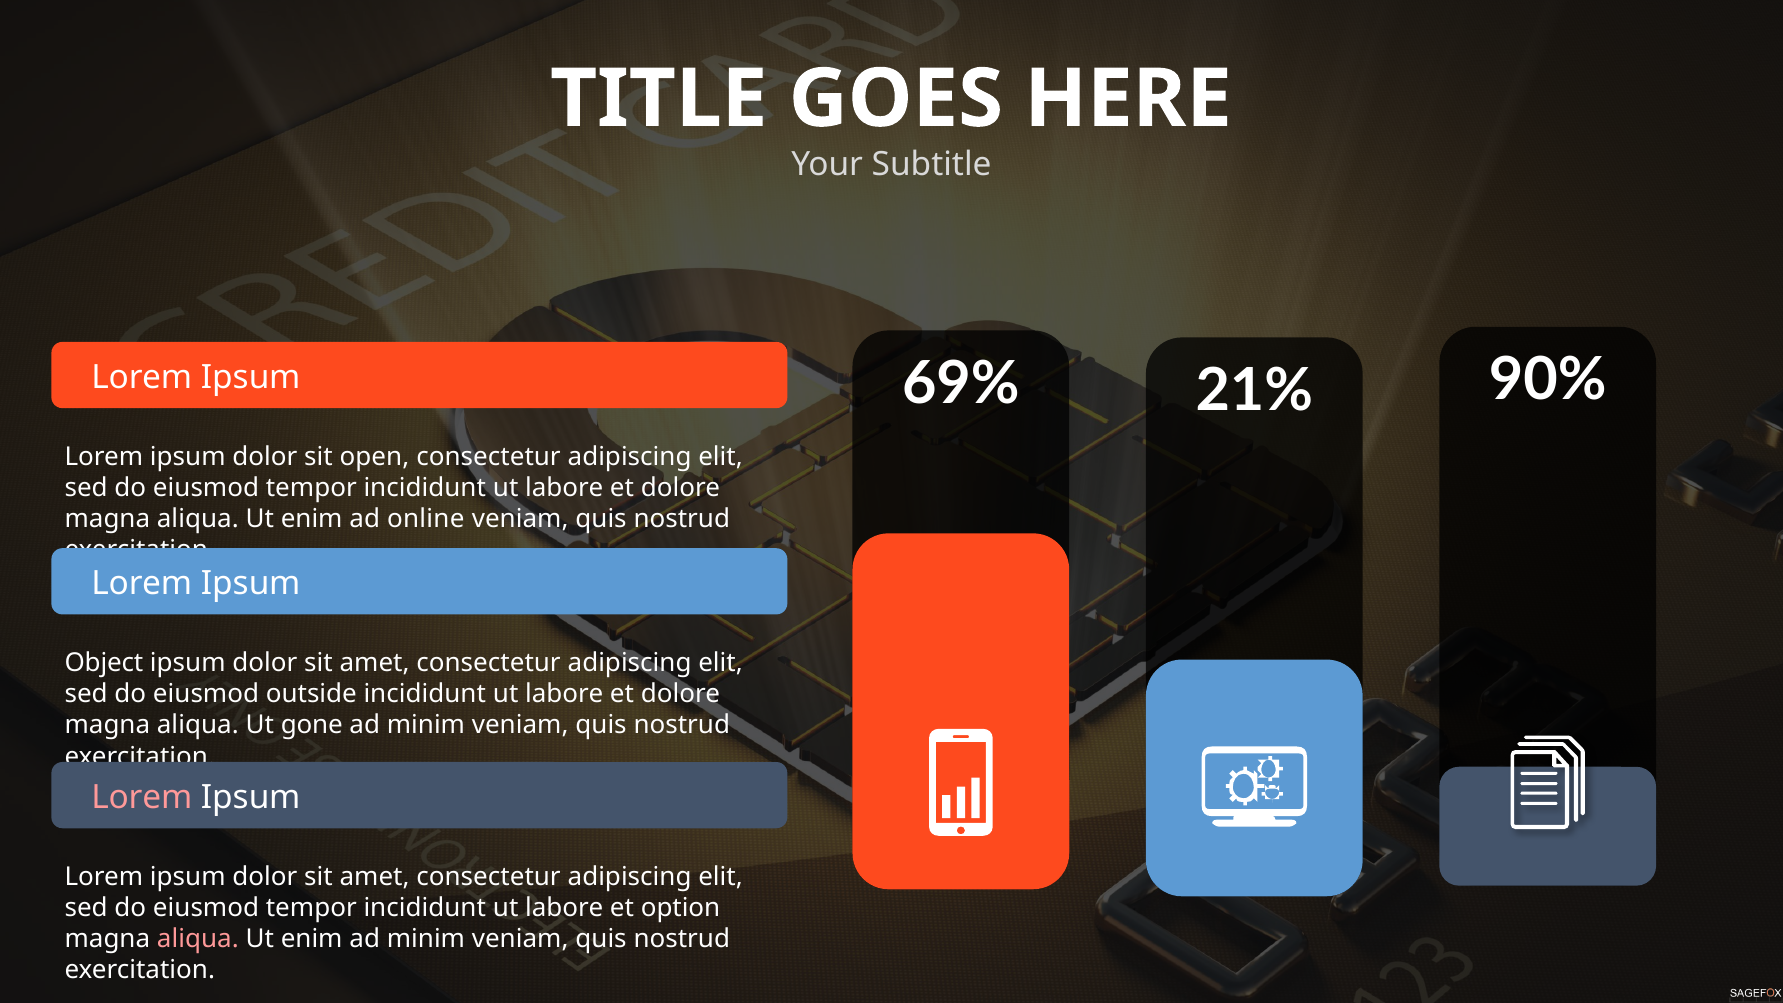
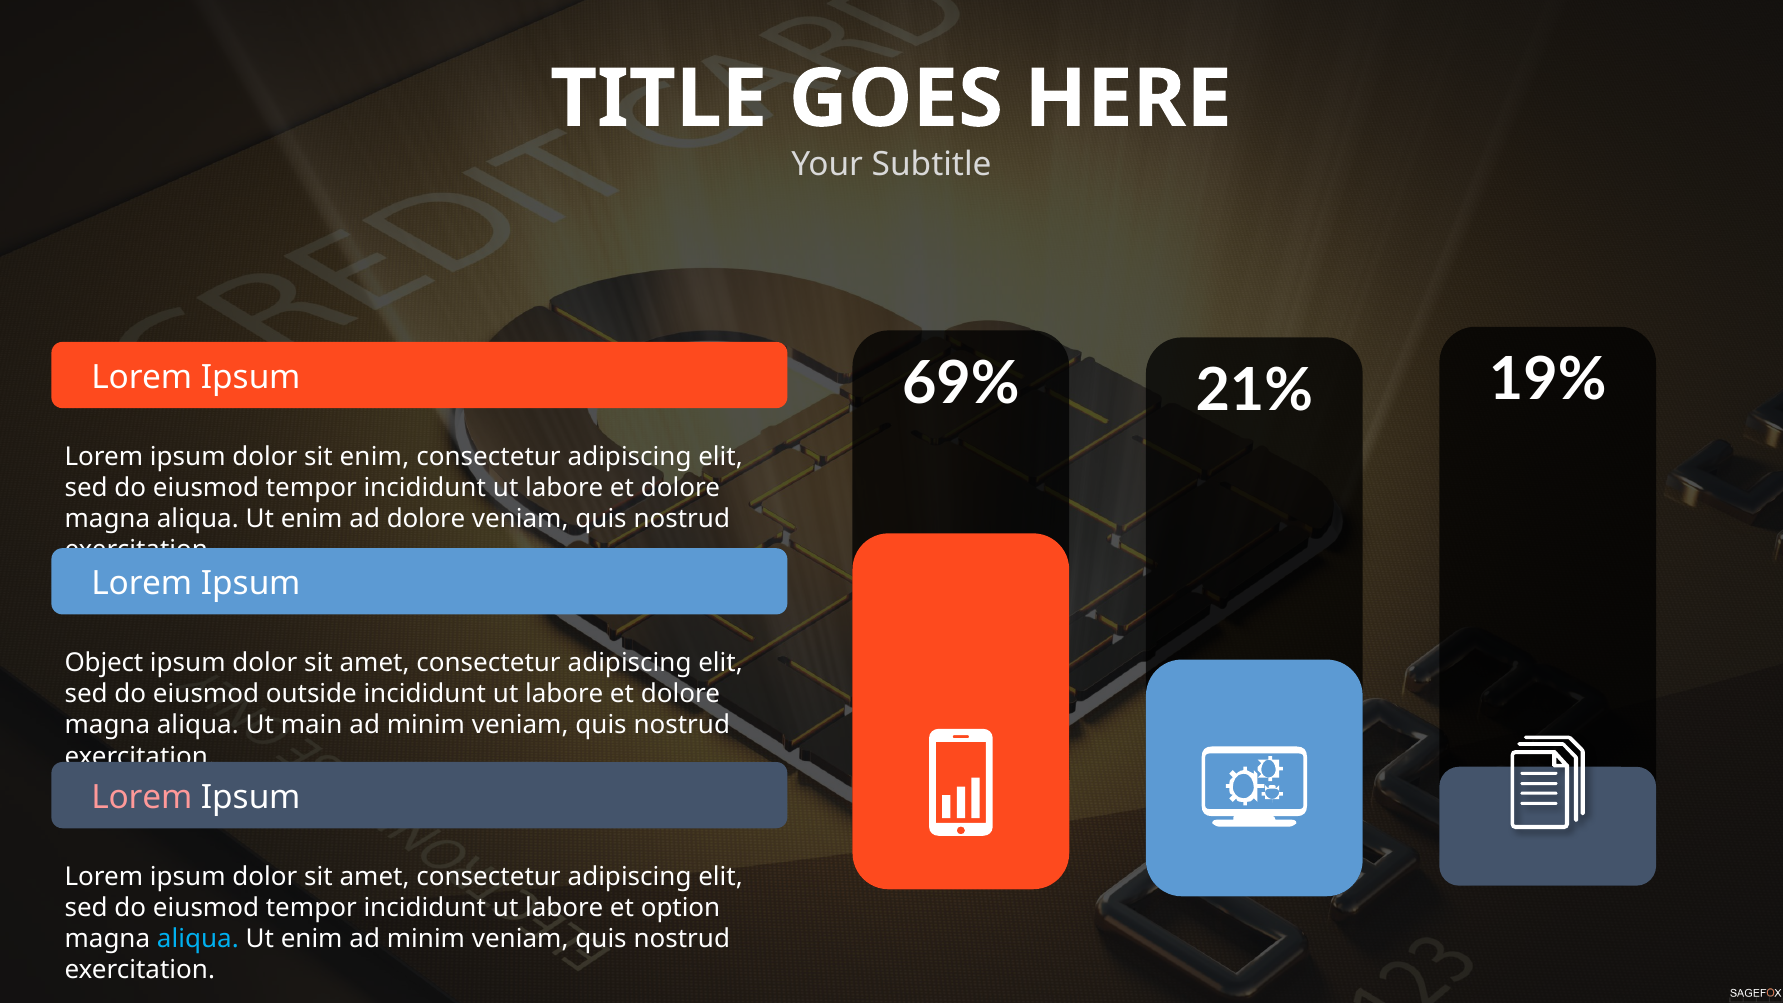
90%: 90% -> 19%
sit open: open -> enim
ad online: online -> dolore
gone: gone -> main
aliqua at (198, 939) colour: pink -> light blue
